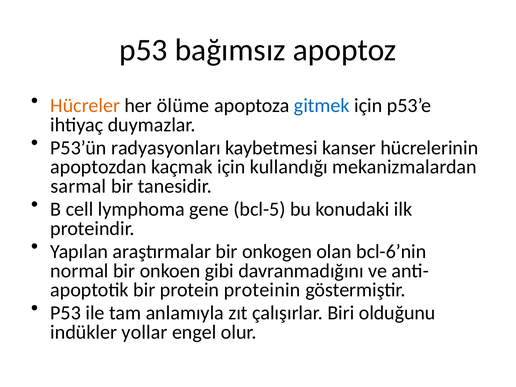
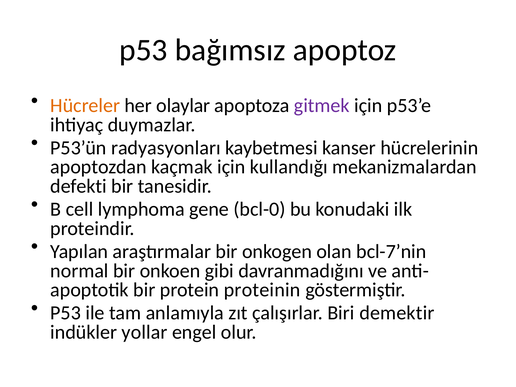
ölüme: ölüme -> olaylar
gitmek colour: blue -> purple
sarmal: sarmal -> defekti
bcl-5: bcl-5 -> bcl-0
bcl-6’nin: bcl-6’nin -> bcl-7’nin
olduğunu: olduğunu -> demektir
